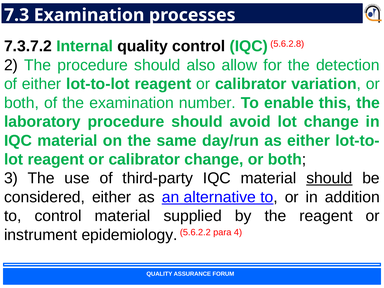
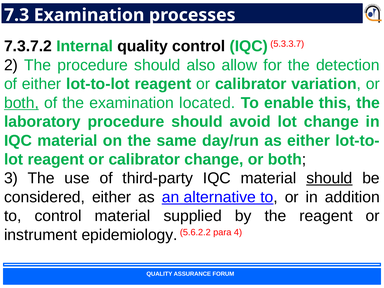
5.6.2.8: 5.6.2.8 -> 5.3.3.7
both at (21, 103) underline: none -> present
number: number -> located
